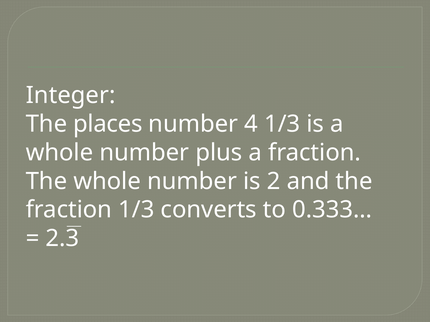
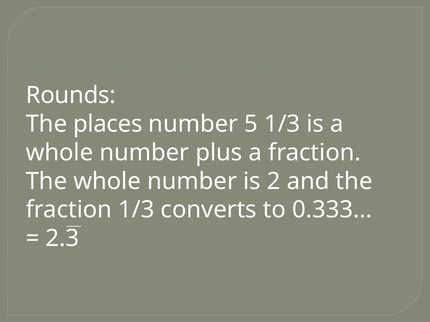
Integer: Integer -> Rounds
4: 4 -> 5
